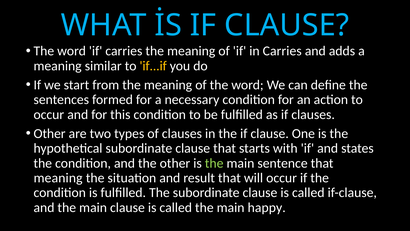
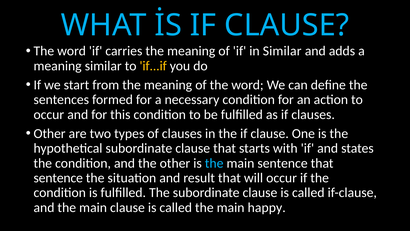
in Carries: Carries -> Similar
the at (214, 163) colour: light green -> light blue
meaning at (58, 178): meaning -> sentence
